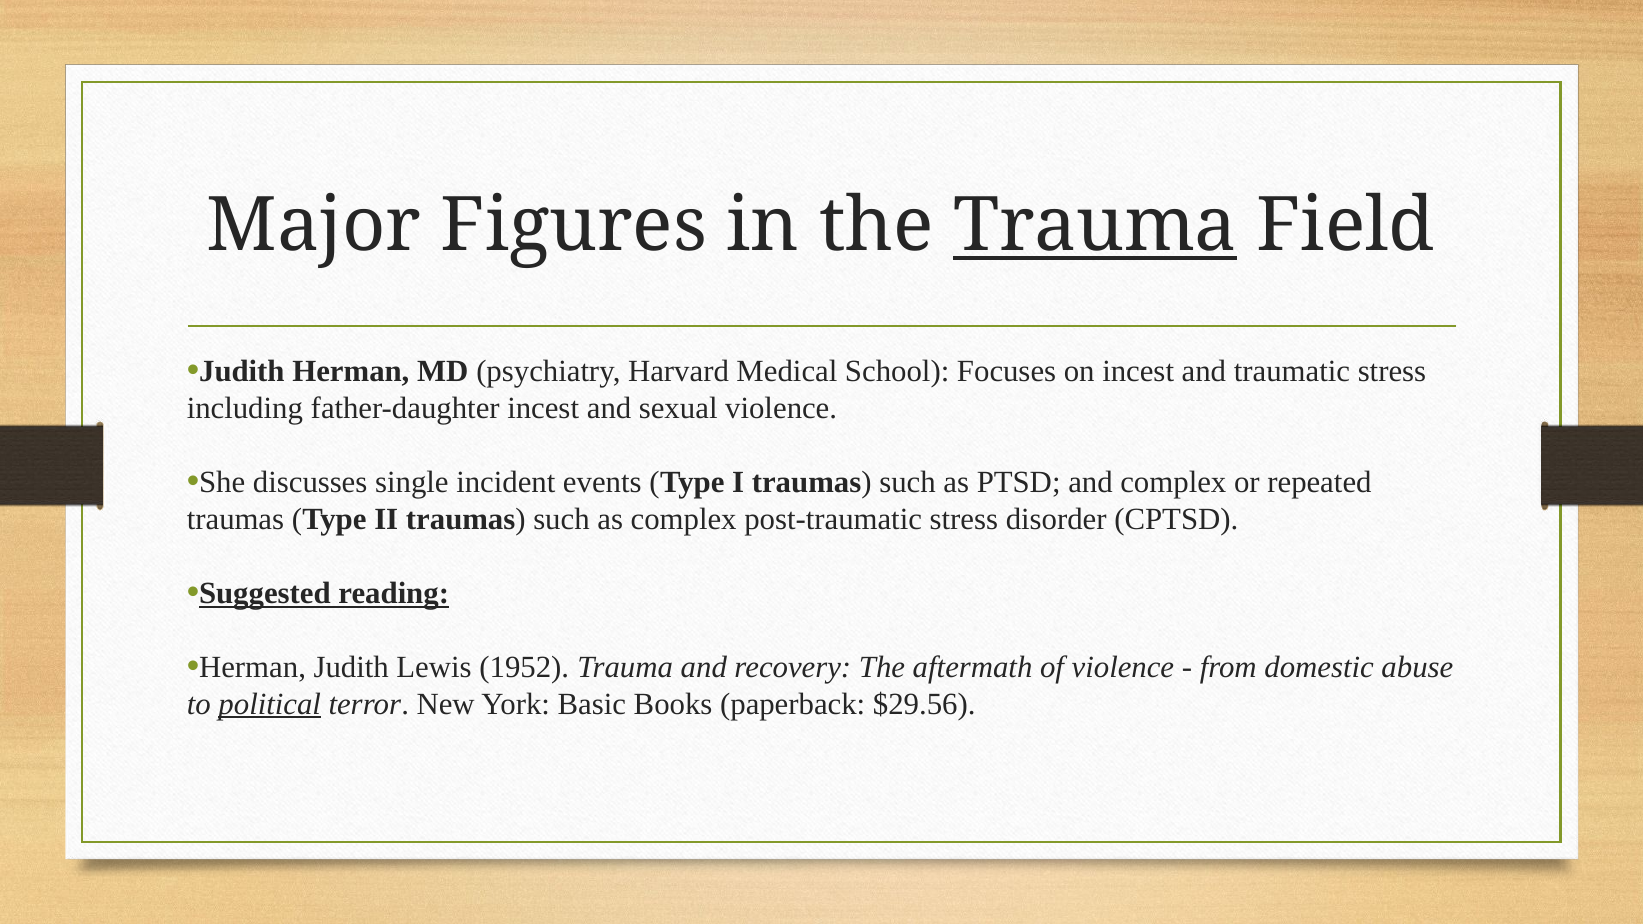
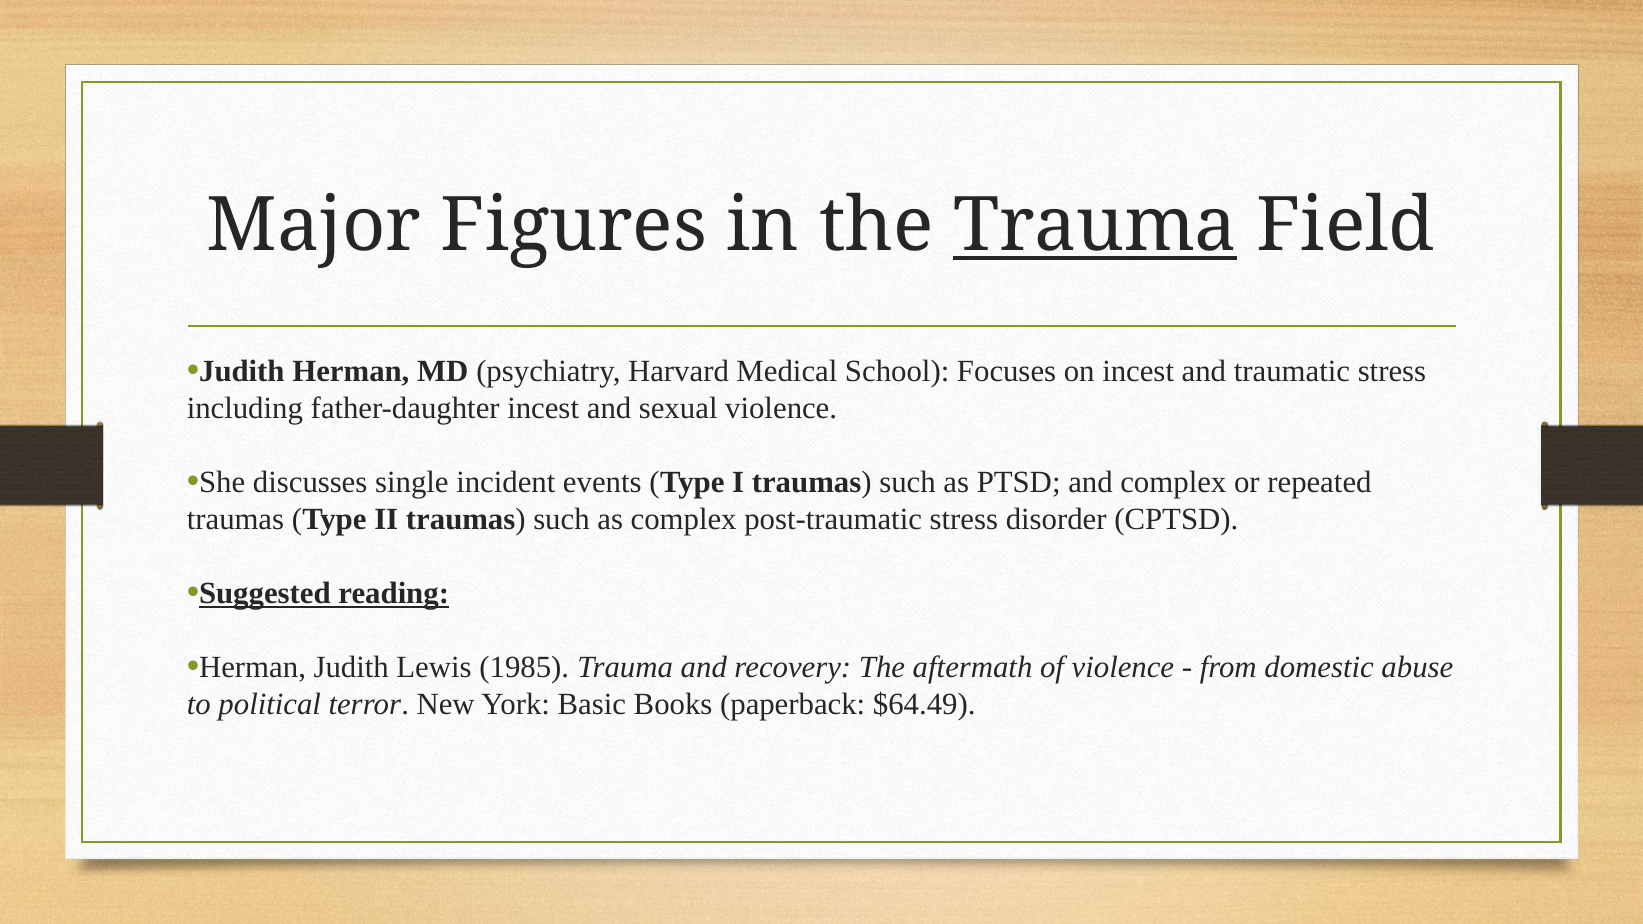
1952: 1952 -> 1985
political underline: present -> none
$29.56: $29.56 -> $64.49
